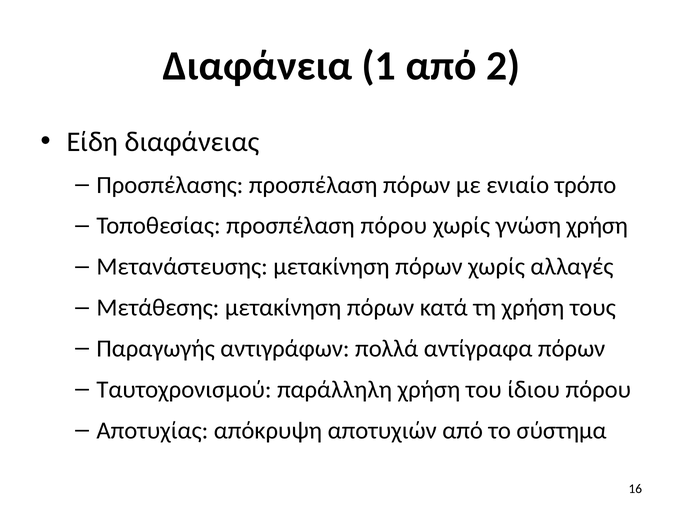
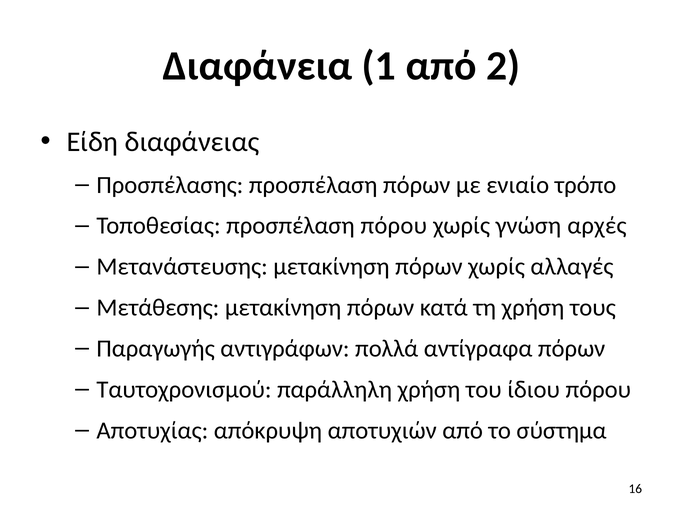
γνώση χρήση: χρήση -> αρχές
